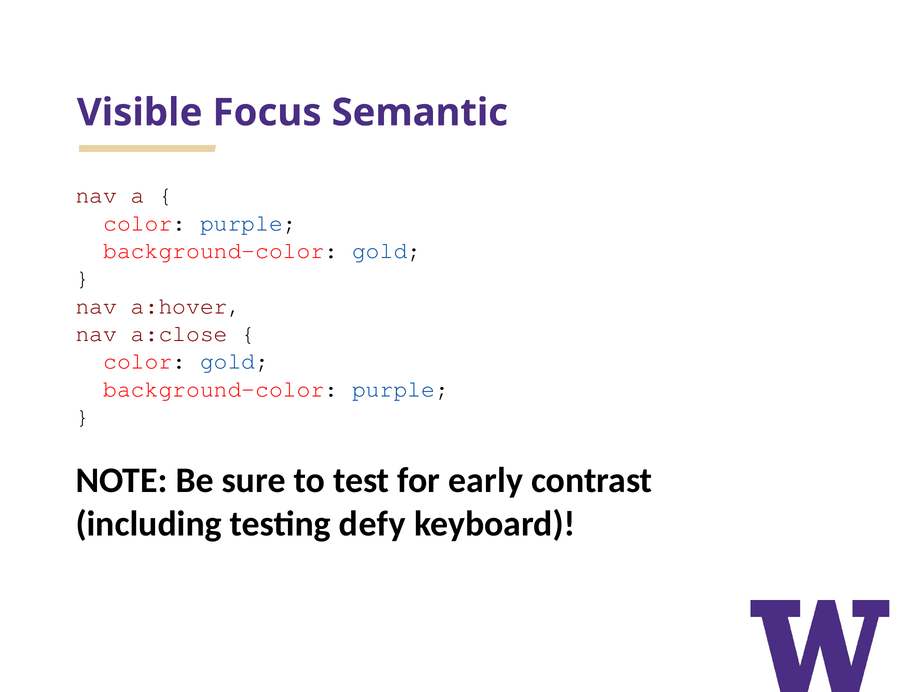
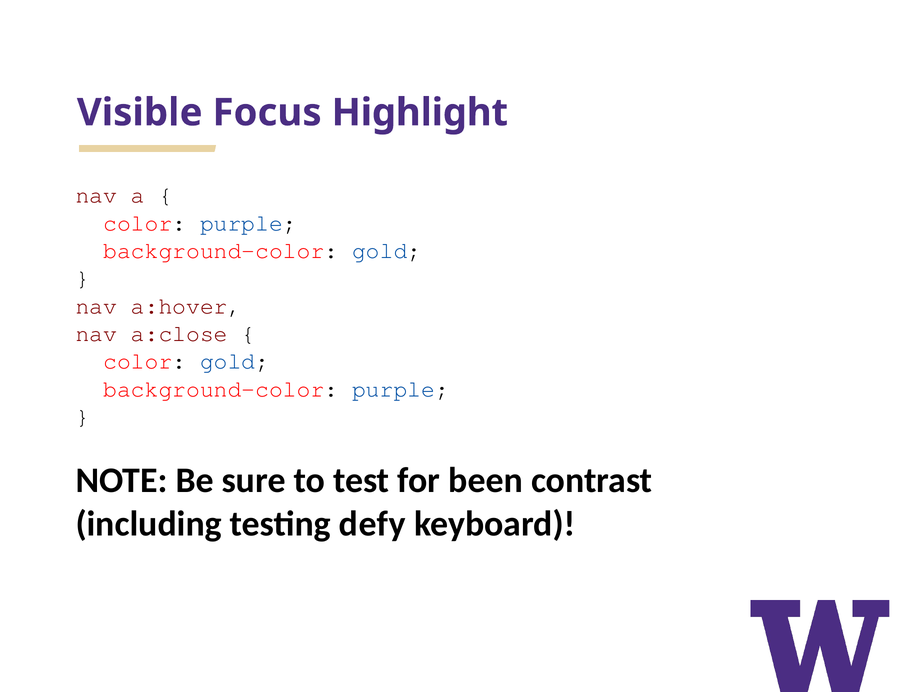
Semantic: Semantic -> Highlight
early: early -> been
